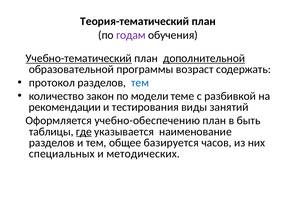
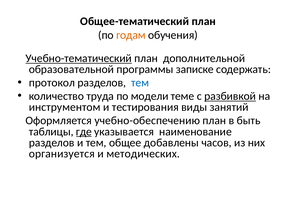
Теория-тематический: Теория-тематический -> Общее-тематический
годам colour: purple -> orange
дополнительной underline: present -> none
возраст: возраст -> записке
закон: закон -> труда
разбивкой underline: none -> present
рекомендации: рекомендации -> инструментом
базируется: базируется -> добавлены
специальных: специальных -> организуется
